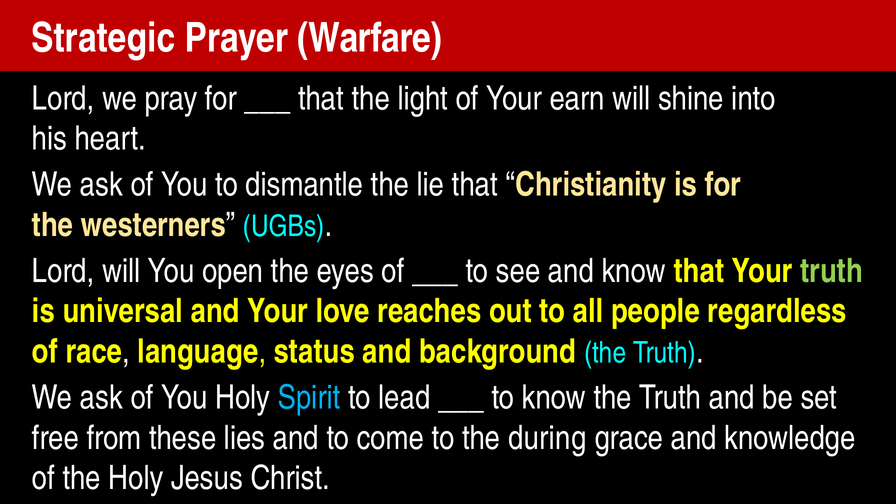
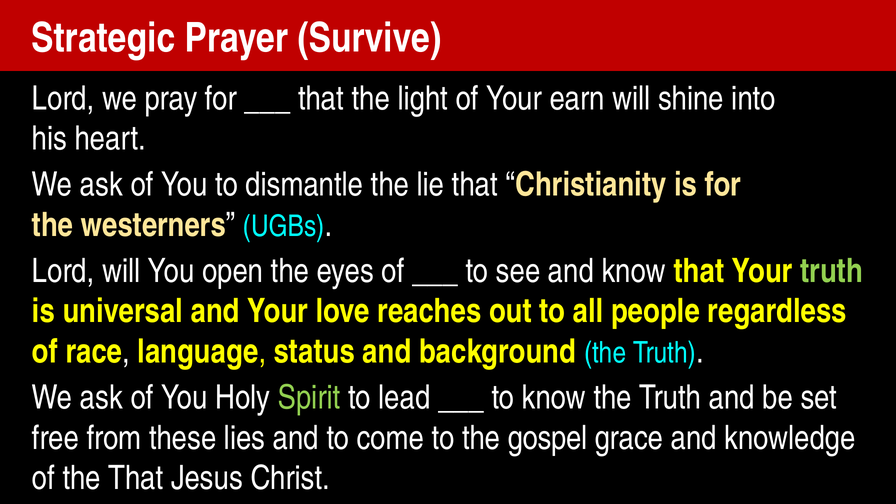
Warfare: Warfare -> Survive
Spirit colour: light blue -> light green
during: during -> gospel
the Holy: Holy -> That
